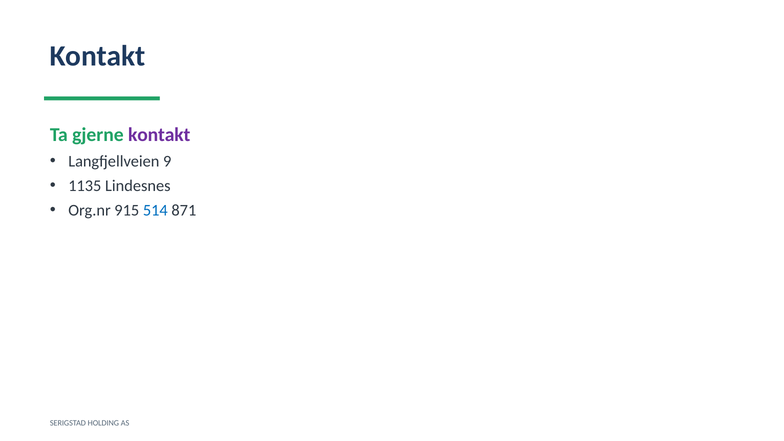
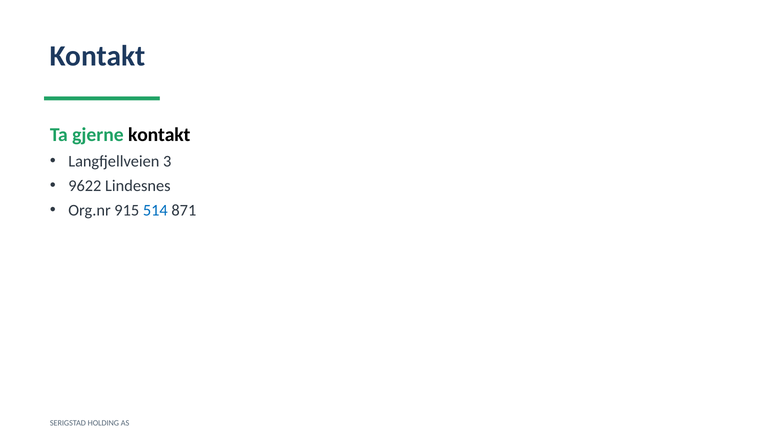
kontakt at (159, 135) colour: purple -> black
9: 9 -> 3
1135: 1135 -> 9622
